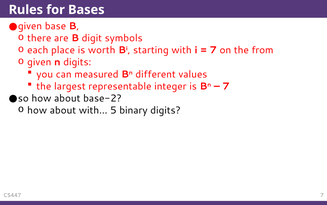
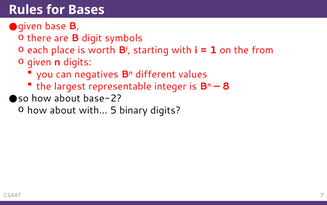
7 at (213, 50): 7 -> 1
measured: measured -> negatives
7 at (226, 86): 7 -> 8
